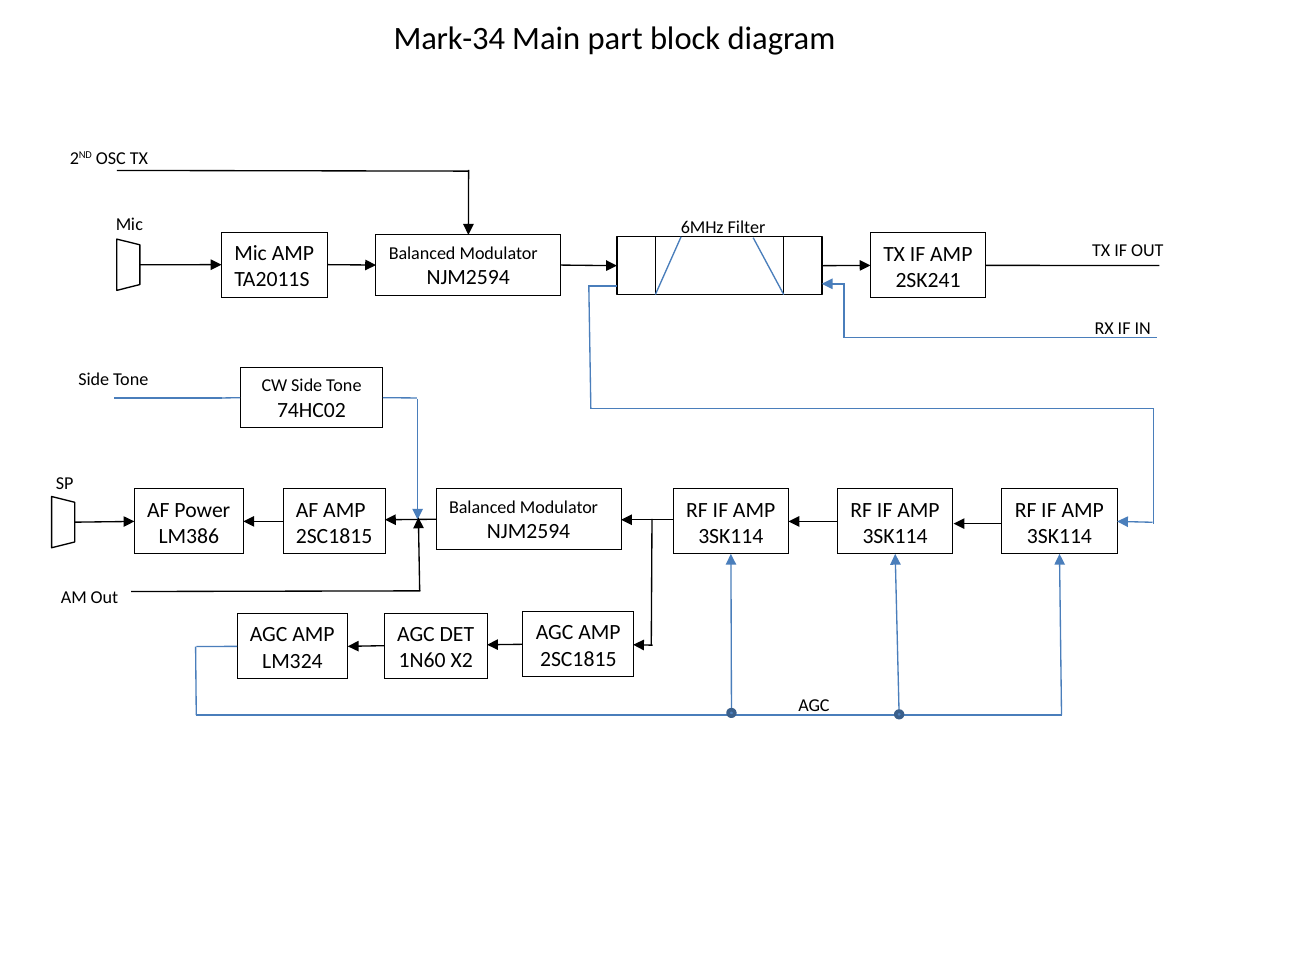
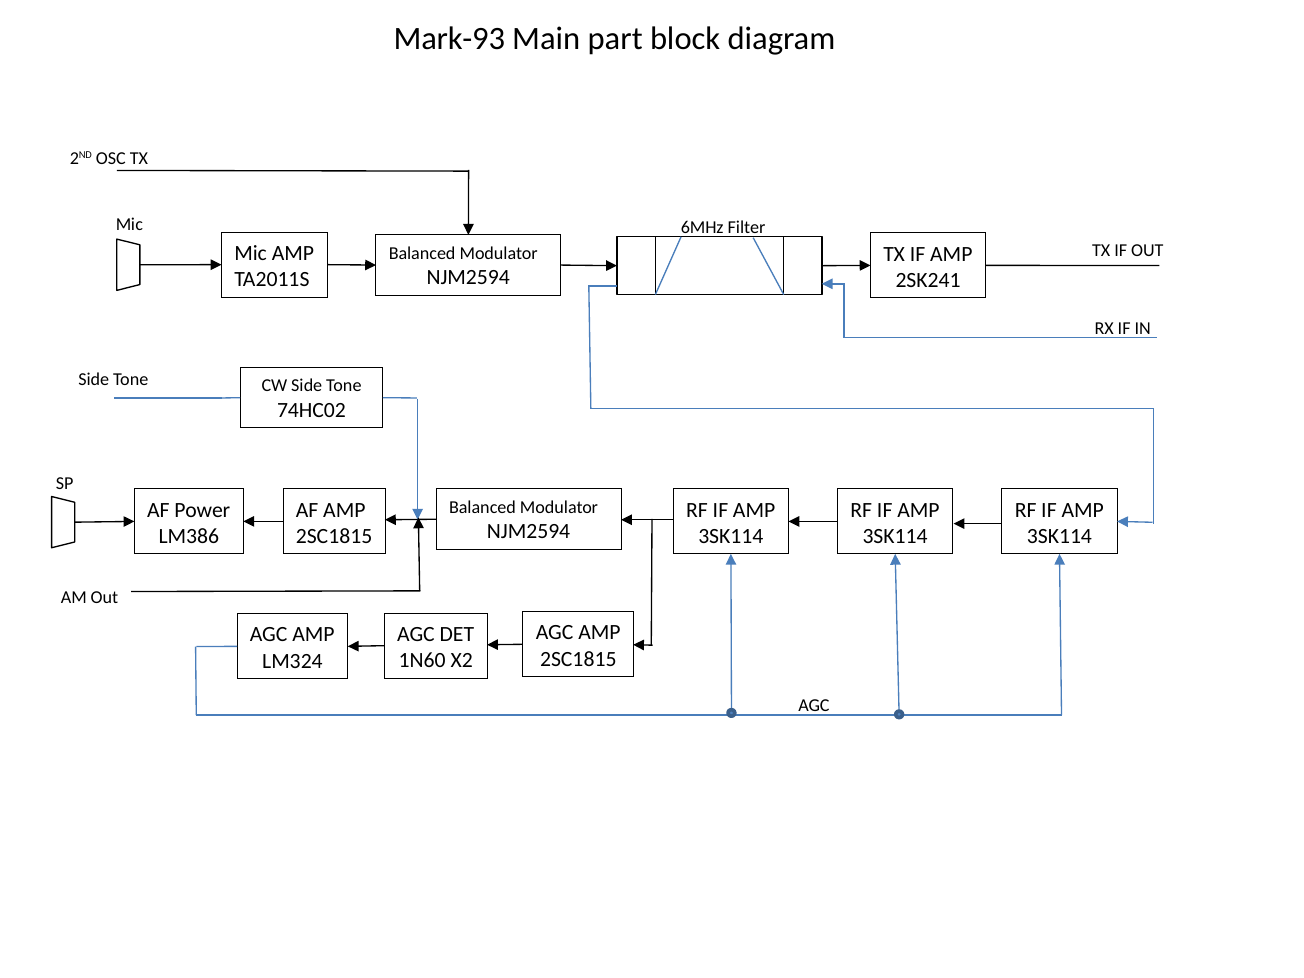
Mark-34: Mark-34 -> Mark-93
